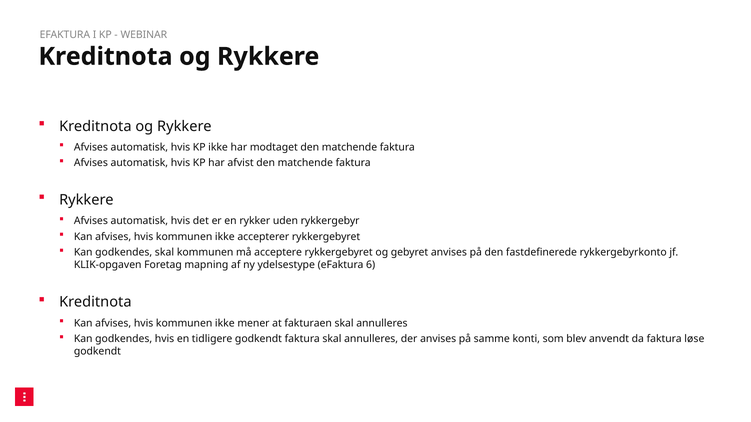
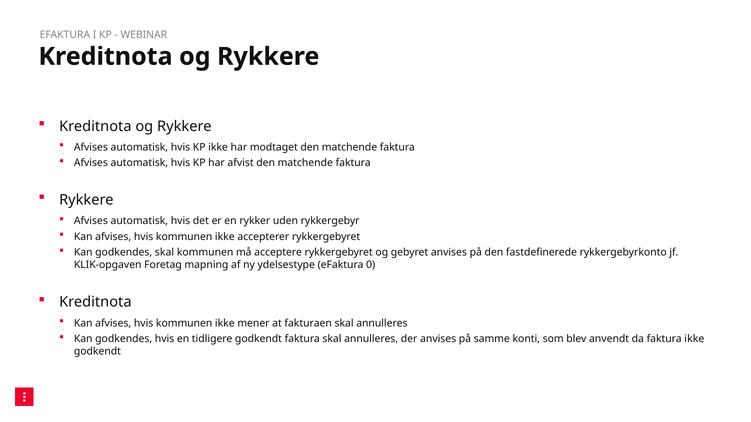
6: 6 -> 0
faktura løse: løse -> ikke
